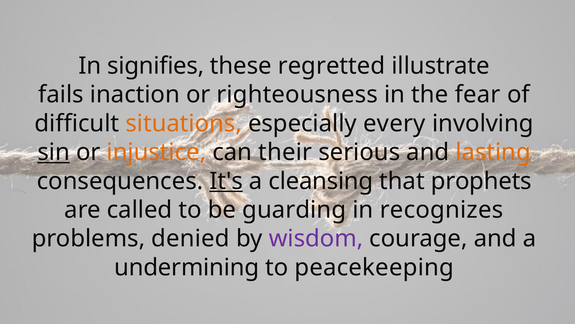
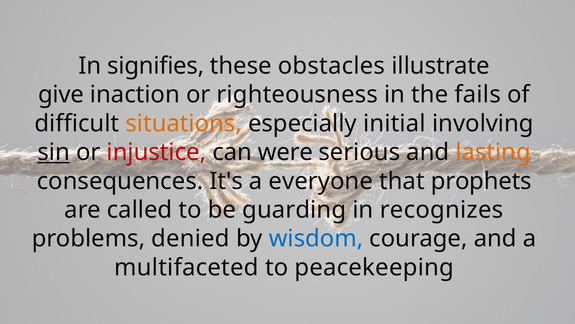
regretted: regretted -> obstacles
fails: fails -> give
fear: fear -> fails
every: every -> initial
injustice colour: orange -> red
their: their -> were
It's underline: present -> none
cleansing: cleansing -> everyone
wisdom colour: purple -> blue
undermining: undermining -> multifaceted
